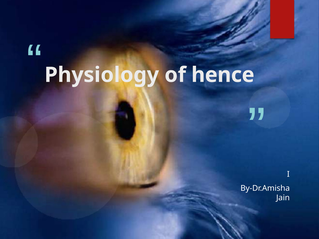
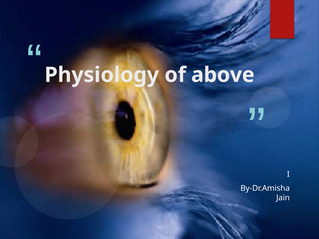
hence: hence -> above
